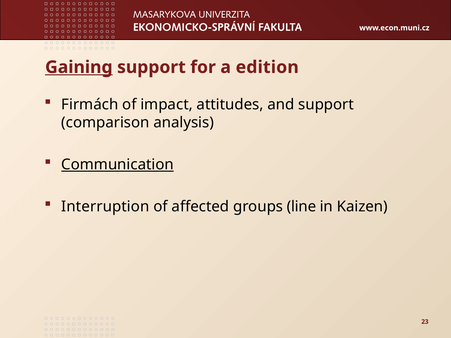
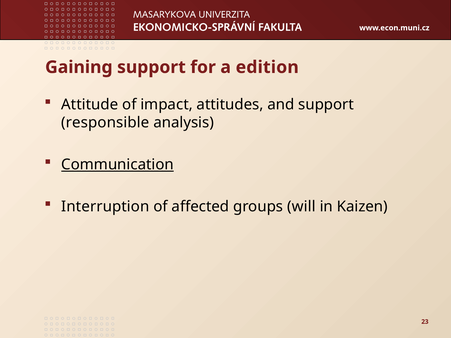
Gaining underline: present -> none
Firmách: Firmách -> Attitude
comparison: comparison -> responsible
line: line -> will
